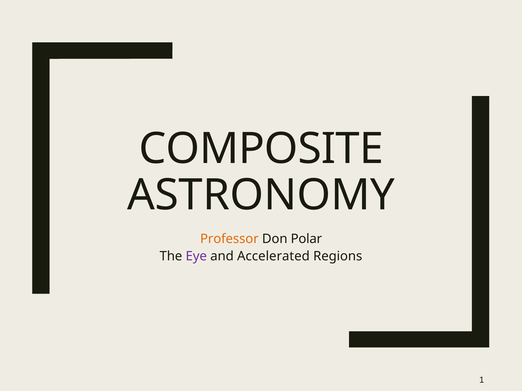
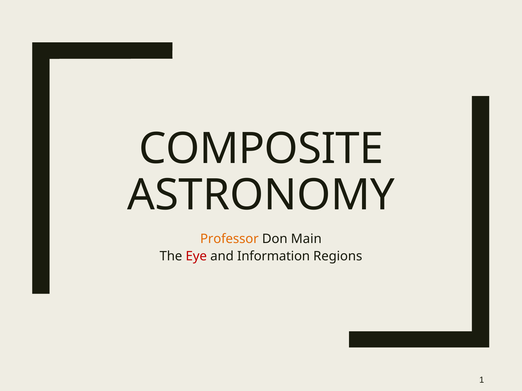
Polar: Polar -> Main
Eye colour: purple -> red
Accelerated: Accelerated -> Information
